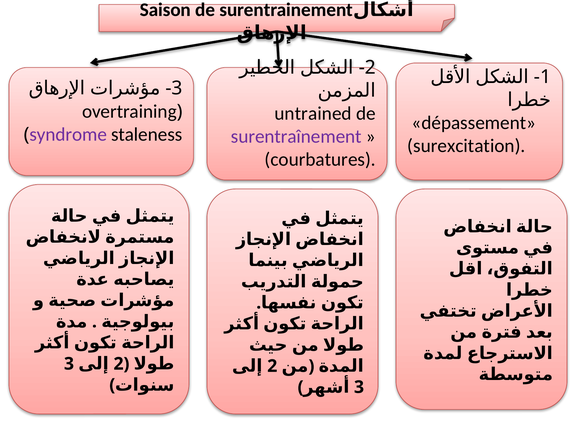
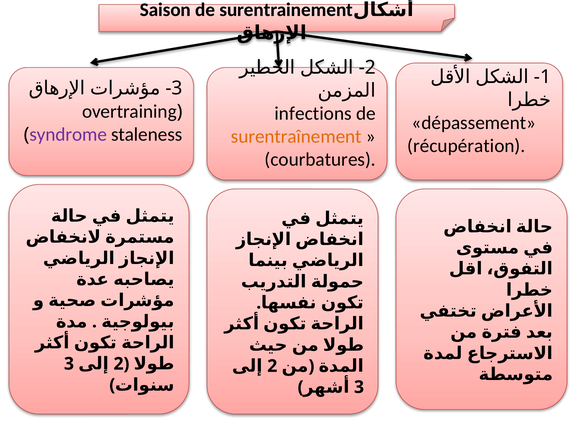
untrained: untrained -> infections
surentraînement colour: purple -> orange
surexcitation: surexcitation -> récupération
